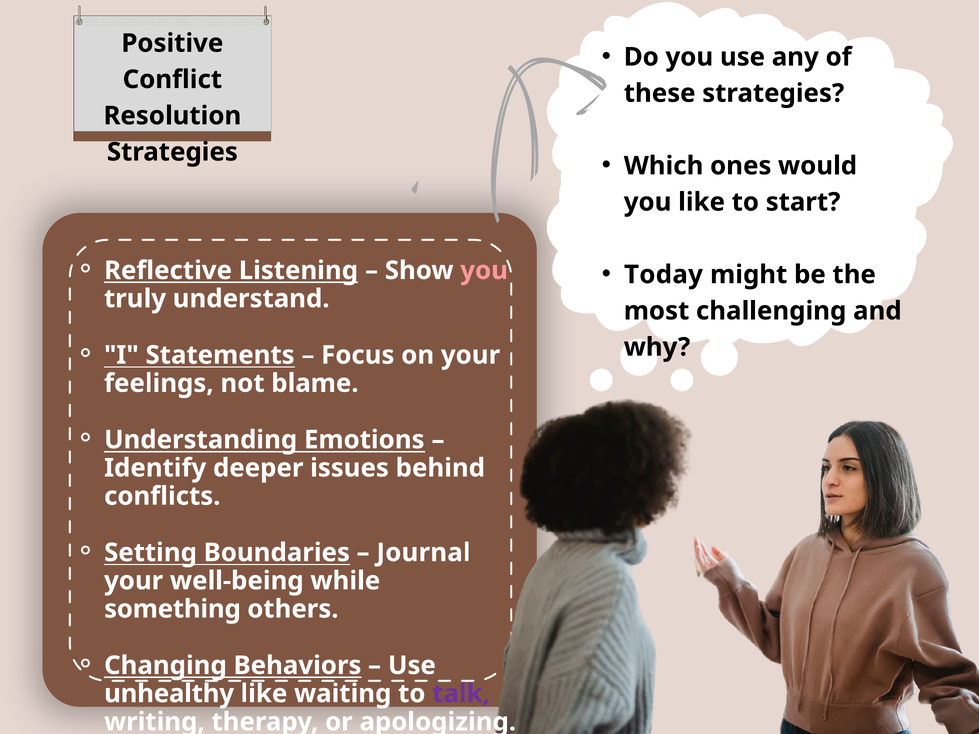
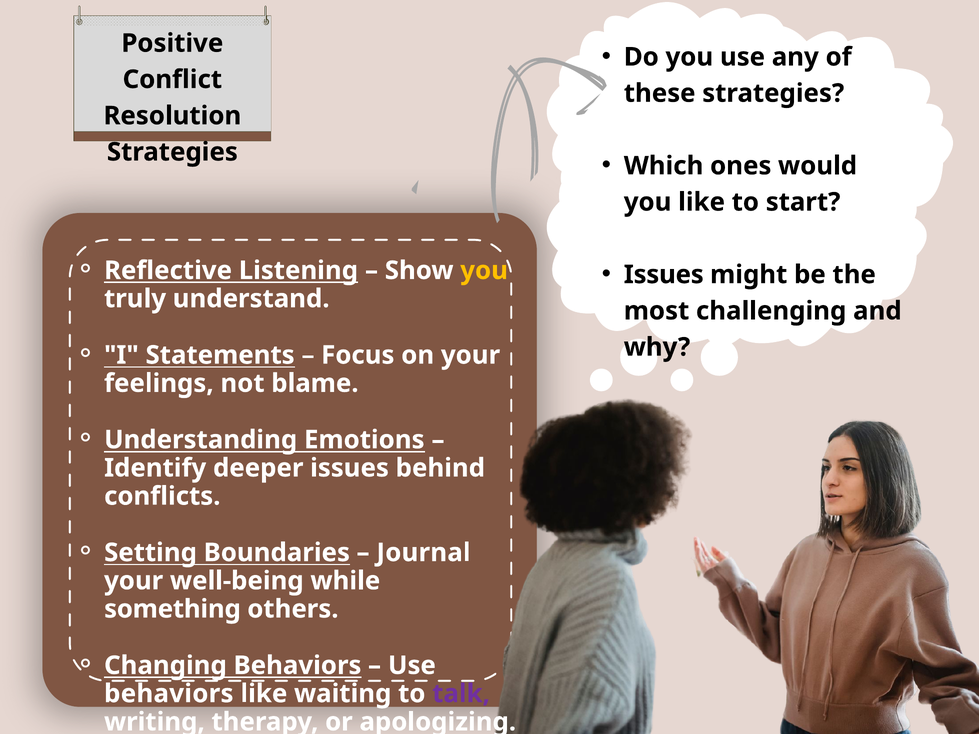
you at (484, 271) colour: pink -> yellow
Today at (663, 275): Today -> Issues
unhealthy at (169, 694): unhealthy -> behaviors
